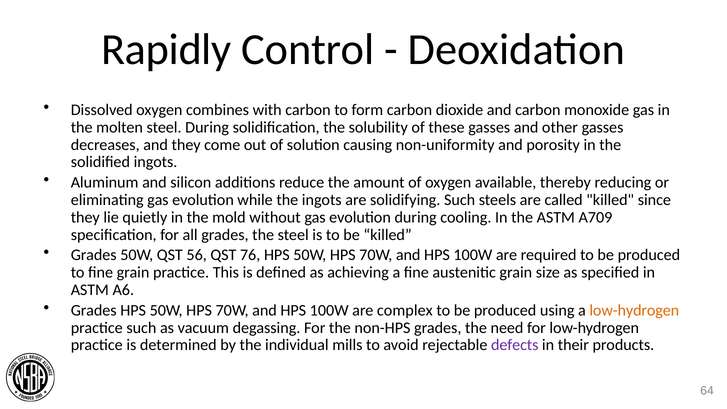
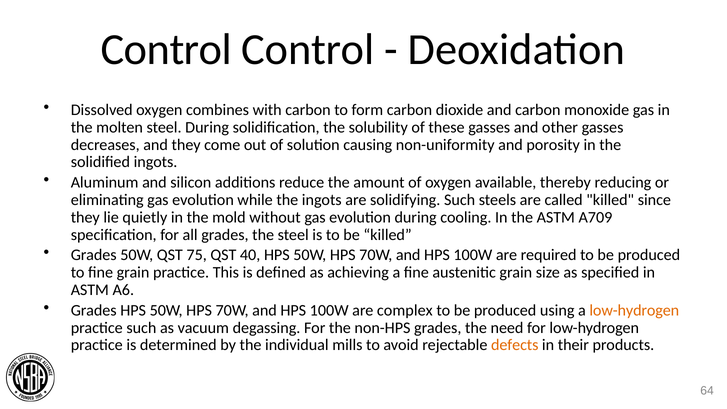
Rapidly at (166, 50): Rapidly -> Control
56: 56 -> 75
76: 76 -> 40
defects colour: purple -> orange
